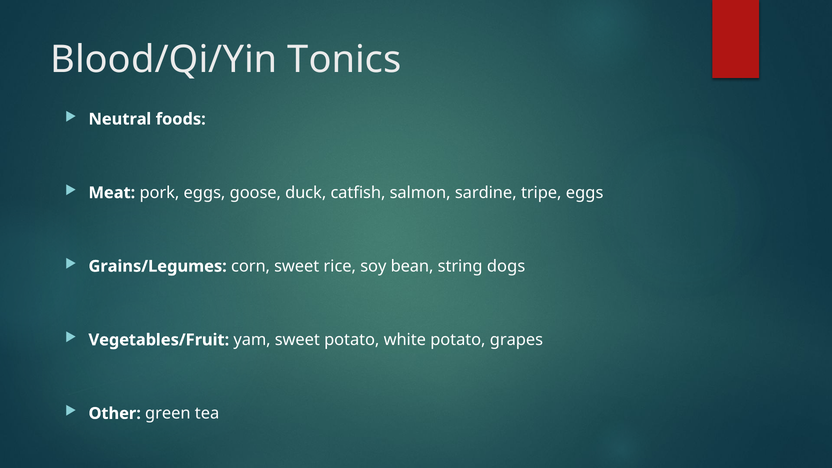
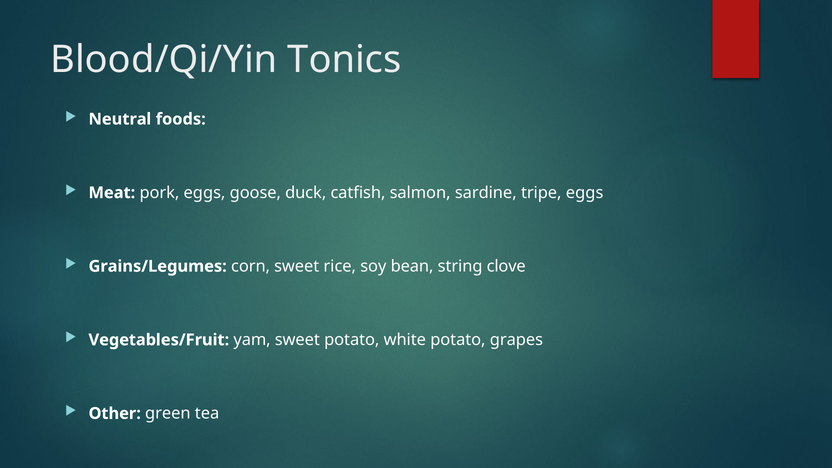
dogs: dogs -> clove
